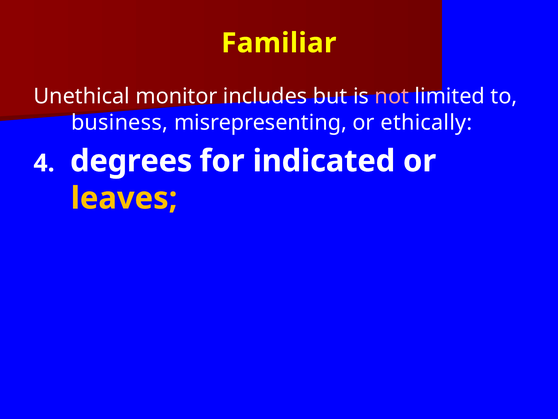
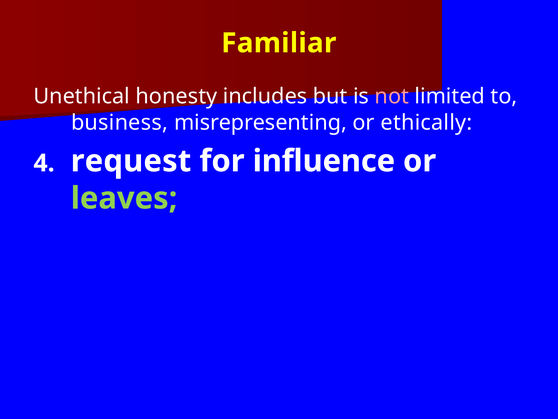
monitor: monitor -> honesty
degrees: degrees -> request
indicated: indicated -> influence
leaves colour: yellow -> light green
